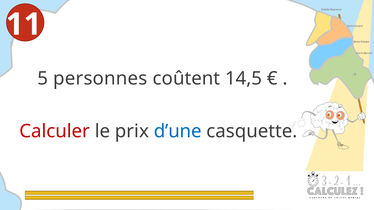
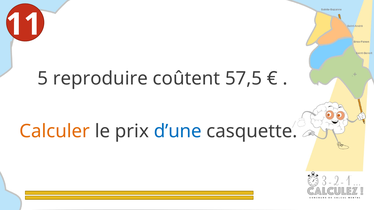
personnes: personnes -> reproduire
14,5: 14,5 -> 57,5
Calculer colour: red -> orange
